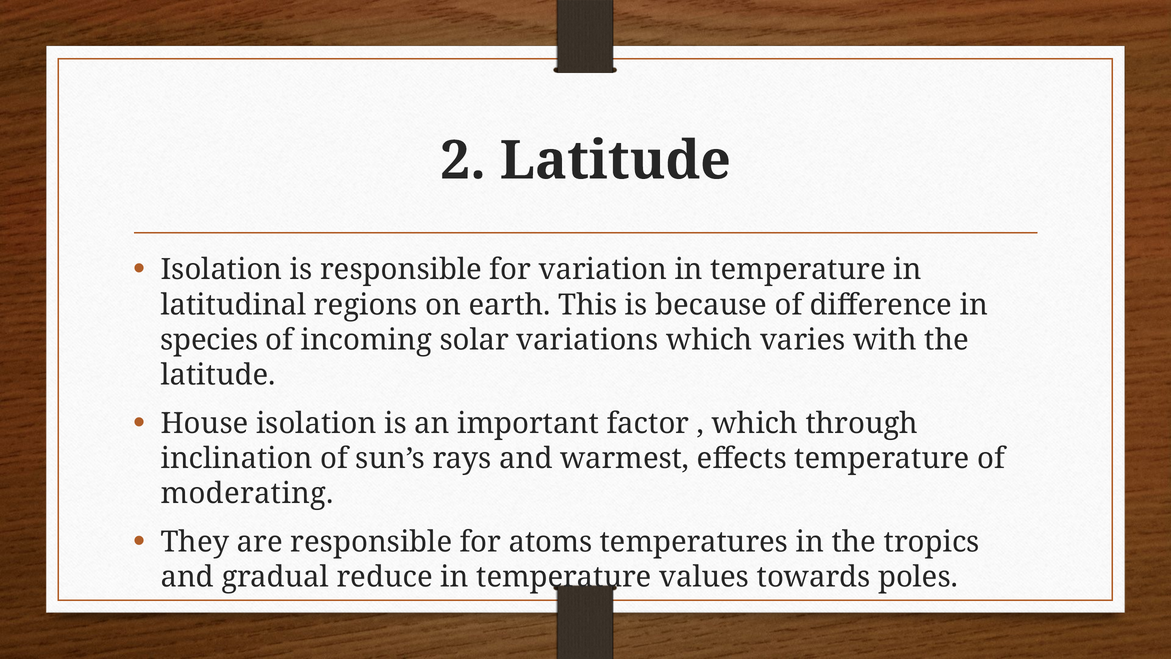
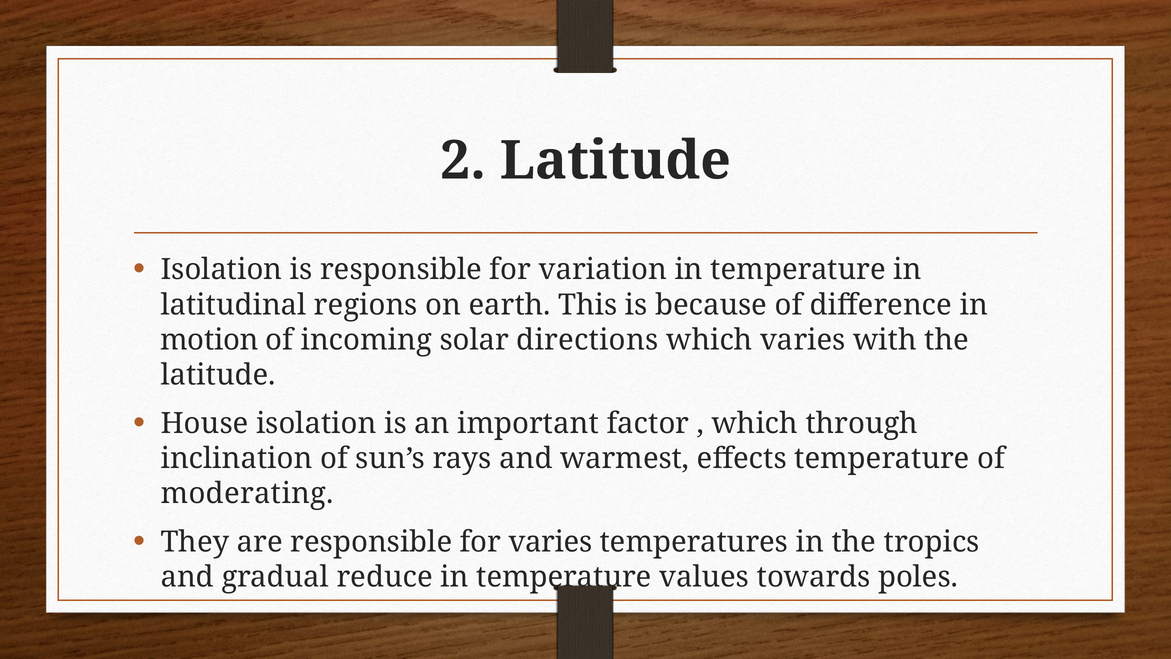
species: species -> motion
variations: variations -> directions
for atoms: atoms -> varies
